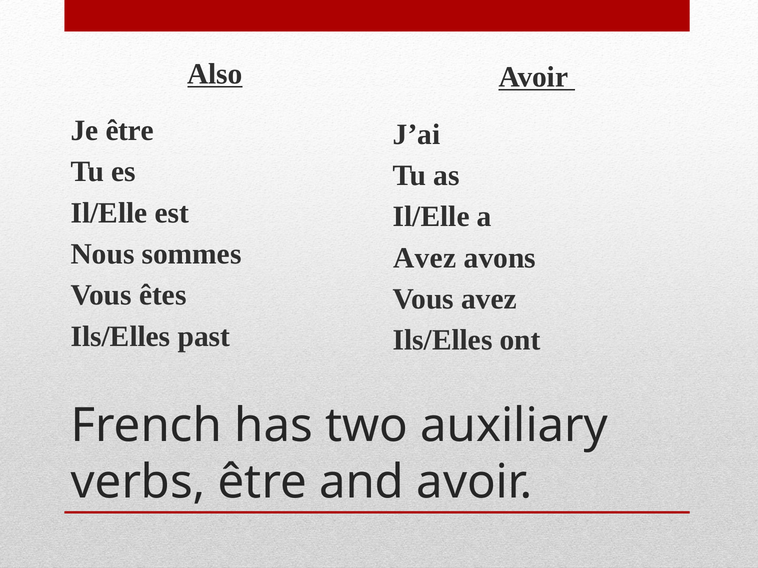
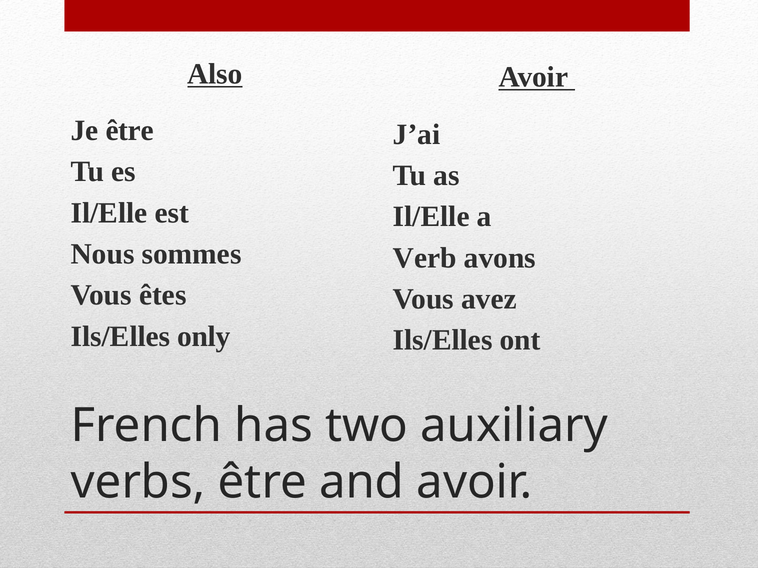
Avez at (425, 258): Avez -> Verb
past: past -> only
